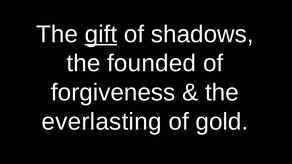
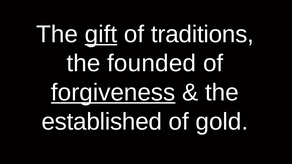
shadows: shadows -> traditions
forgiveness underline: none -> present
everlasting: everlasting -> established
